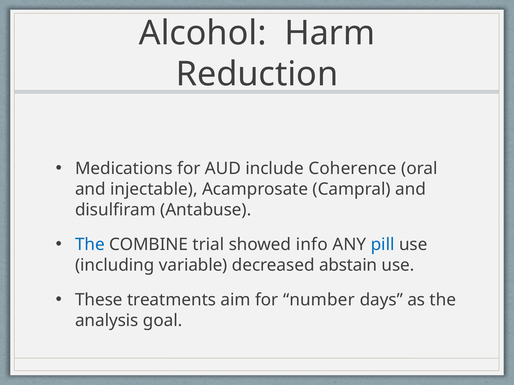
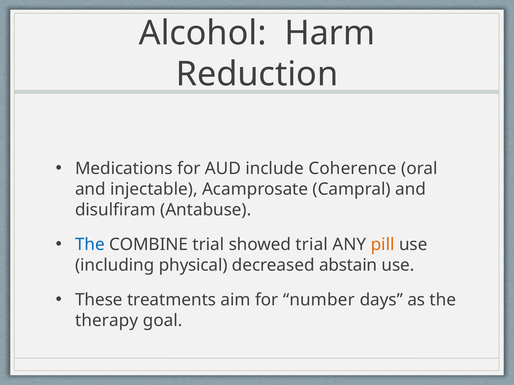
showed info: info -> trial
pill colour: blue -> orange
variable: variable -> physical
analysis: analysis -> therapy
